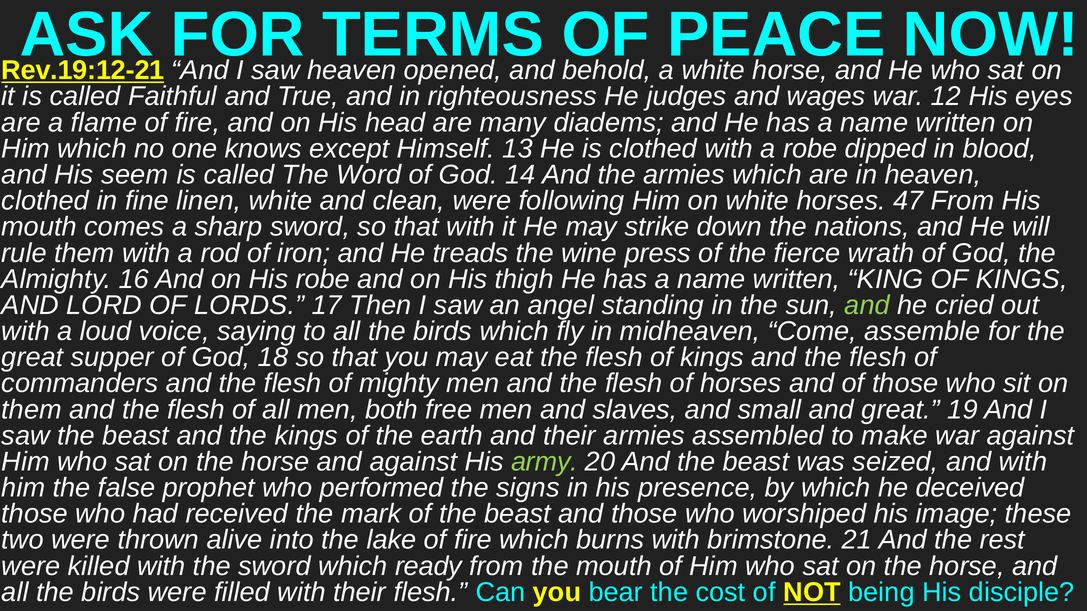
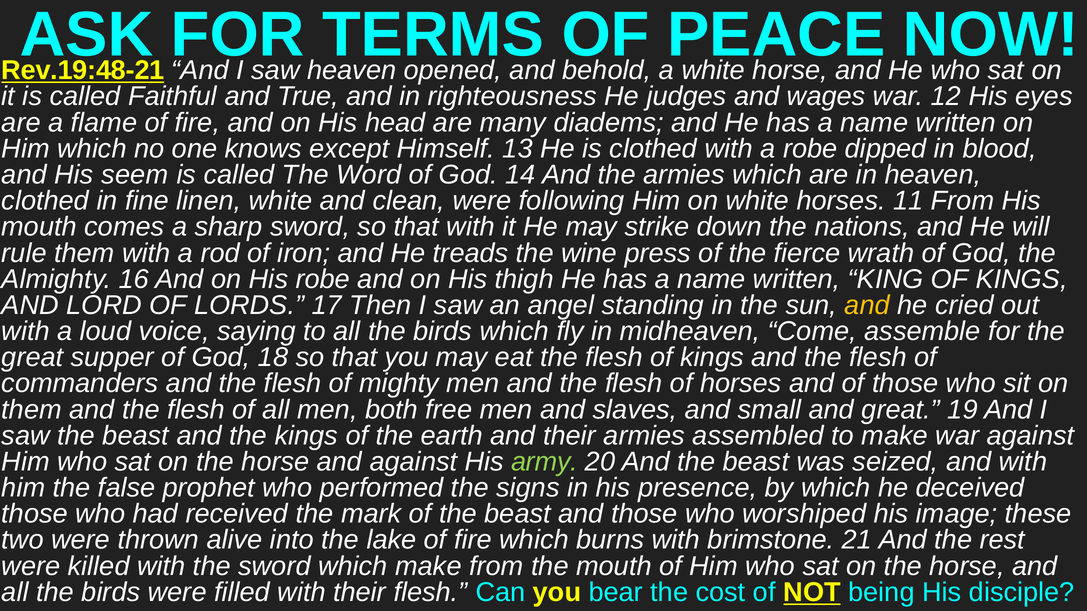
Rev.19:12-21: Rev.19:12-21 -> Rev.19:48-21
47: 47 -> 11
and at (867, 305) colour: light green -> yellow
which ready: ready -> make
